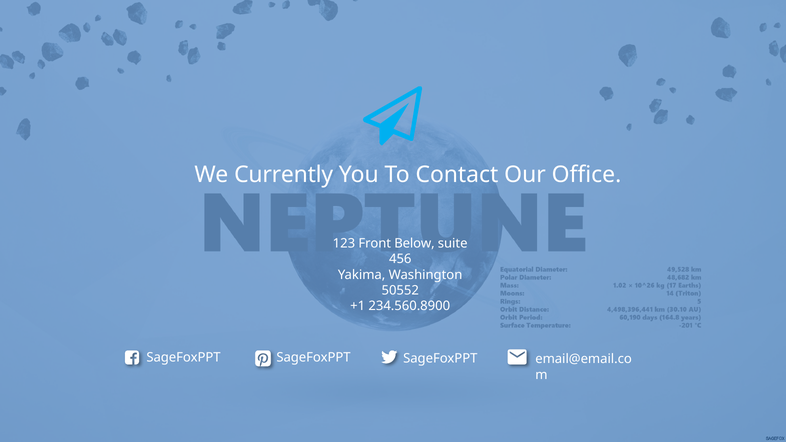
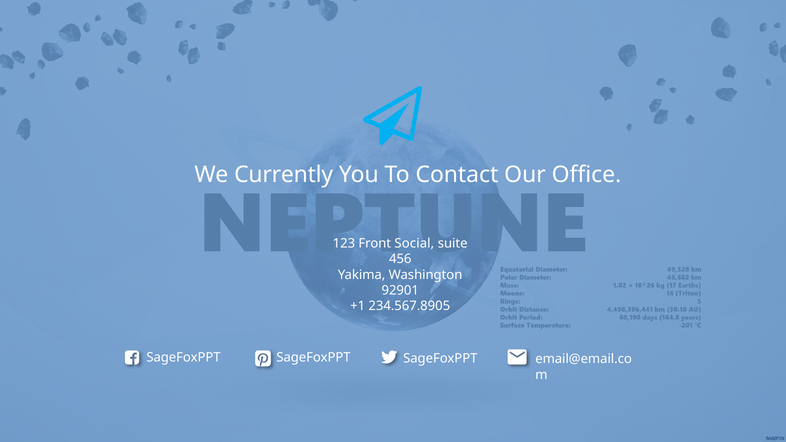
Below: Below -> Social
50552: 50552 -> 92901
234.560.8900: 234.560.8900 -> 234.567.8905
